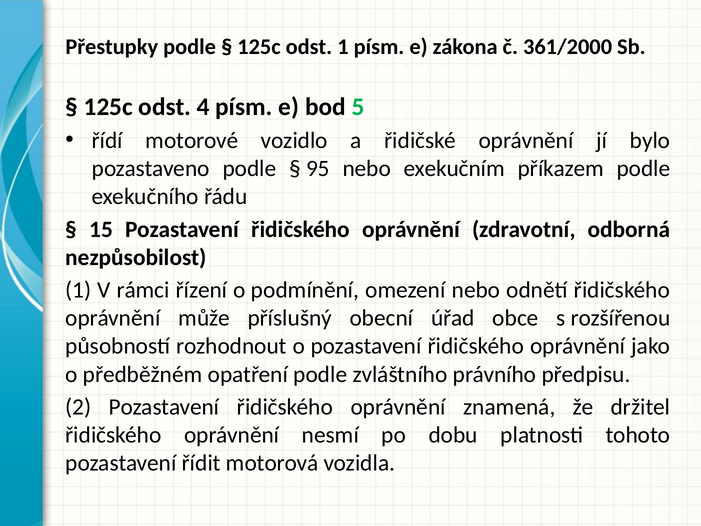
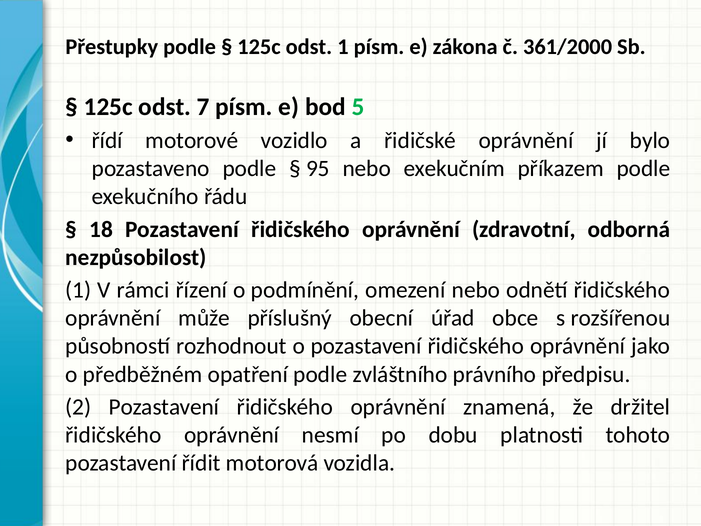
4: 4 -> 7
15: 15 -> 18
